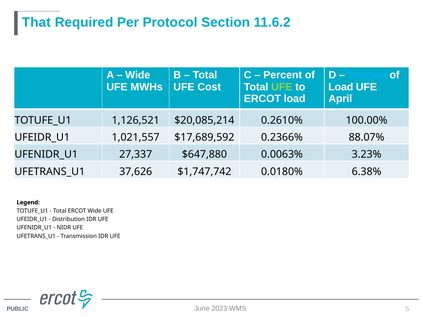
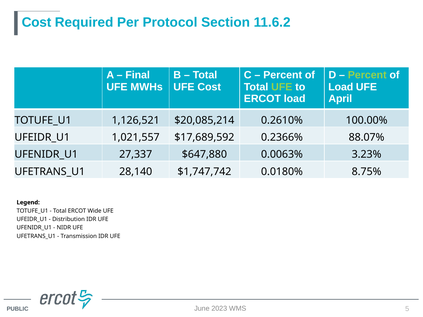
That at (36, 22): That -> Cost
Wide at (138, 75): Wide -> Final
Percent at (367, 75) colour: light blue -> light green
37,626: 37,626 -> 28,140
6.38%: 6.38% -> 8.75%
